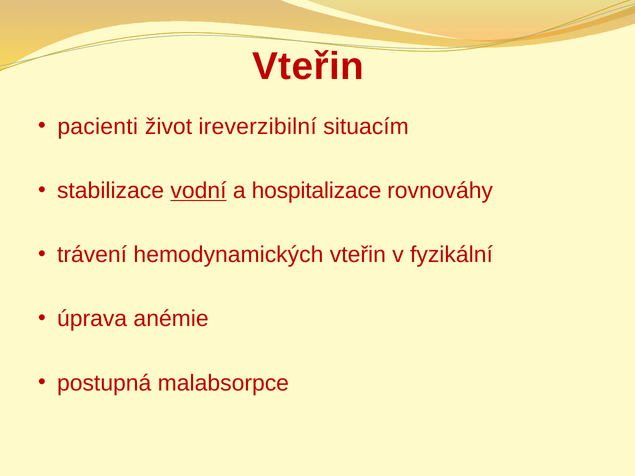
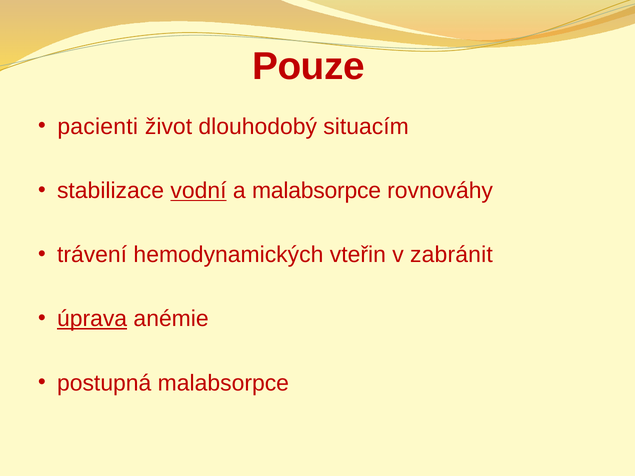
Vteřin at (308, 67): Vteřin -> Pouze
ireverzibilní: ireverzibilní -> dlouhodobý
a hospitalizace: hospitalizace -> malabsorpce
fyzikální: fyzikální -> zabránit
úprava underline: none -> present
